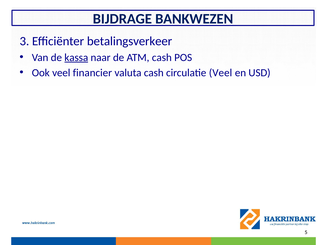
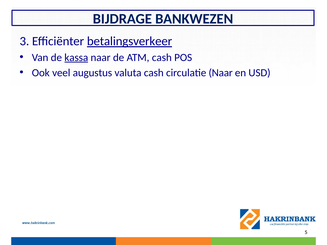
betalingsverkeer underline: none -> present
financier: financier -> augustus
circulatie Veel: Veel -> Naar
